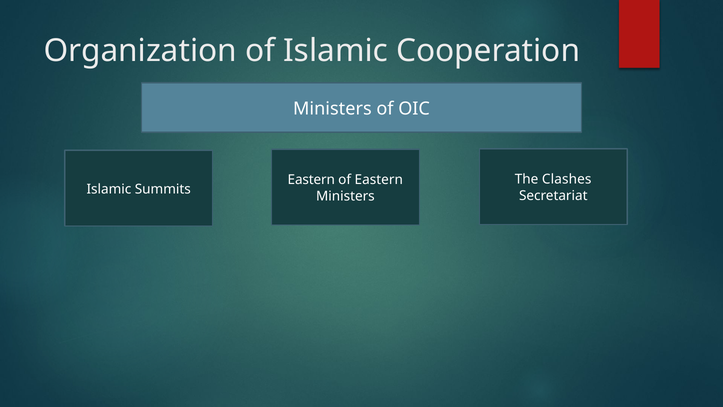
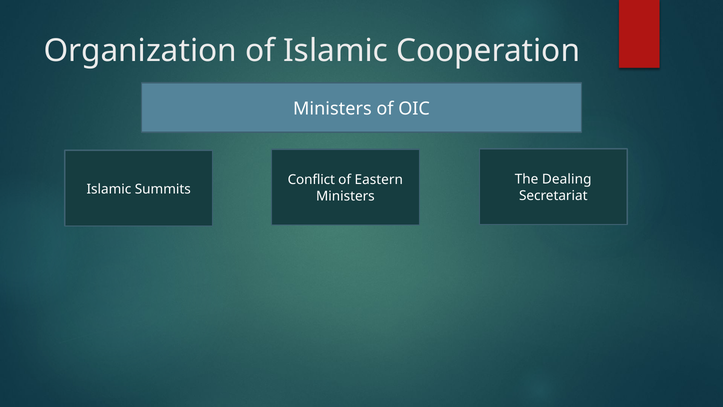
Clashes: Clashes -> Dealing
Eastern at (311, 180): Eastern -> Conflict
